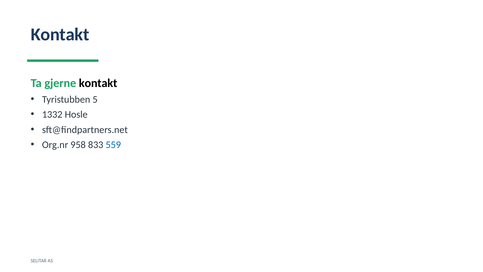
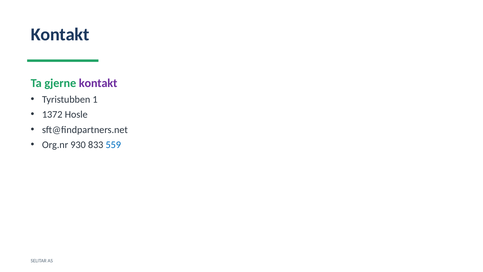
kontakt at (98, 83) colour: black -> purple
5: 5 -> 1
1332: 1332 -> 1372
958: 958 -> 930
